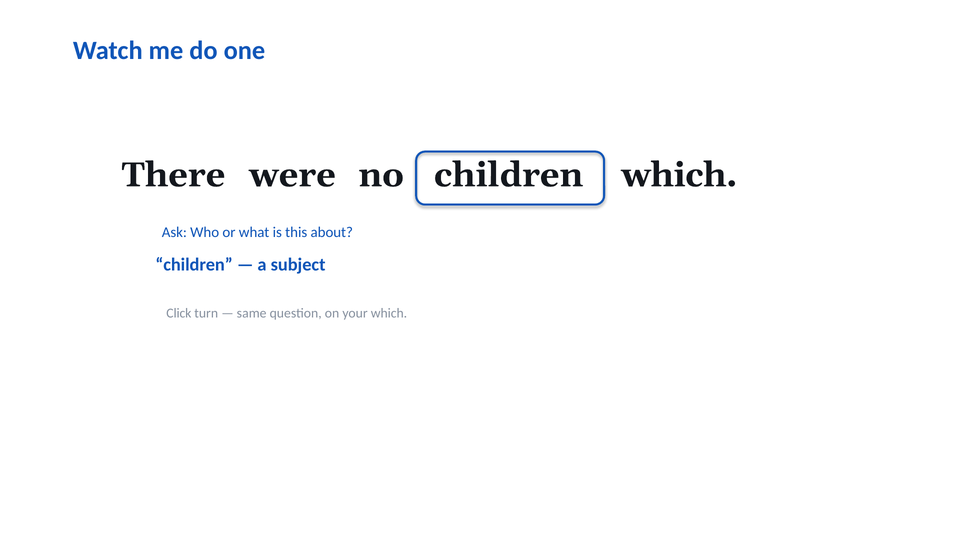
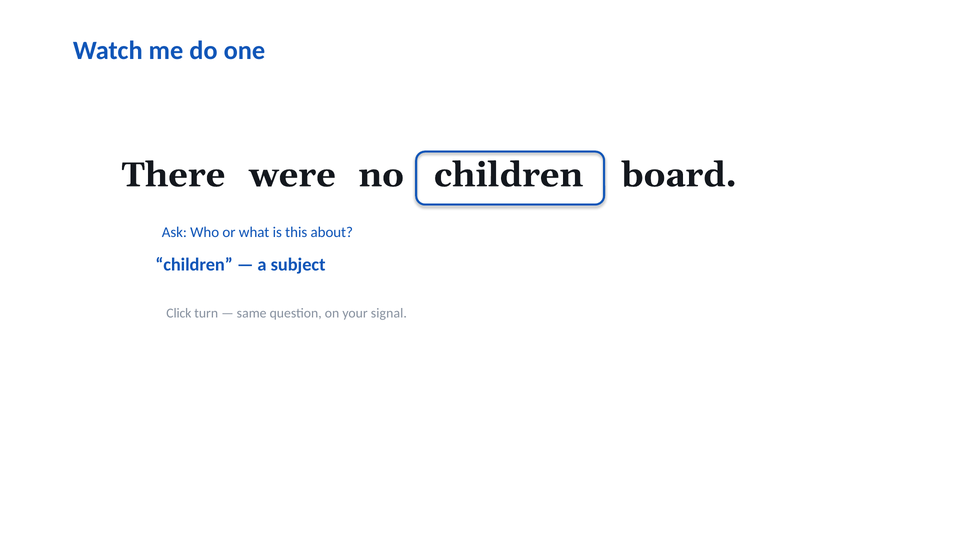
which at (679, 175): which -> board
your which: which -> signal
